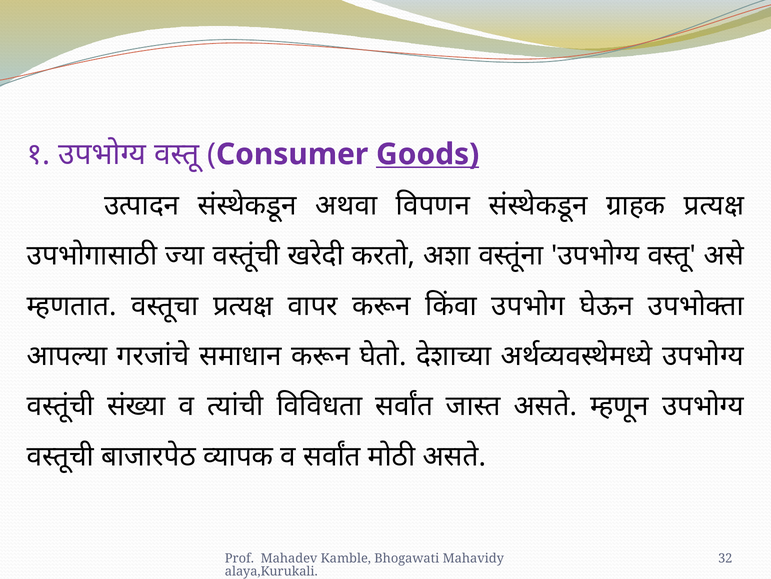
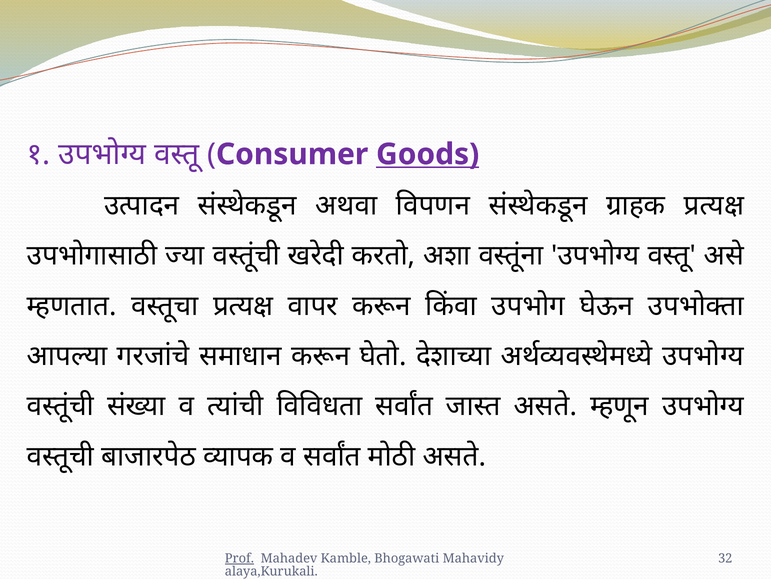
Prof underline: none -> present
